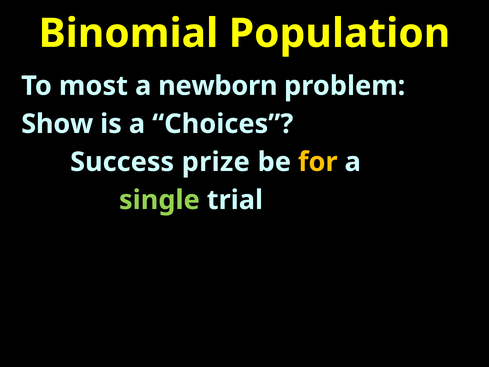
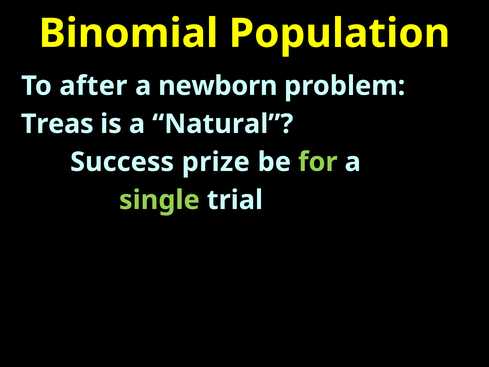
most: most -> after
Show: Show -> Treas
Choices: Choices -> Natural
for colour: yellow -> light green
